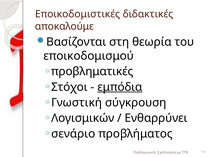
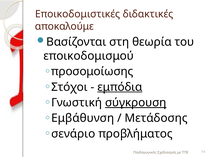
προβληματικές: προβληματικές -> προσομοίωσης
σύγκρουση underline: none -> present
Λογισμικών: Λογισμικών -> Εμβάθυνση
Ενθαρρύνει: Ενθαρρύνει -> Μετάδοσης
